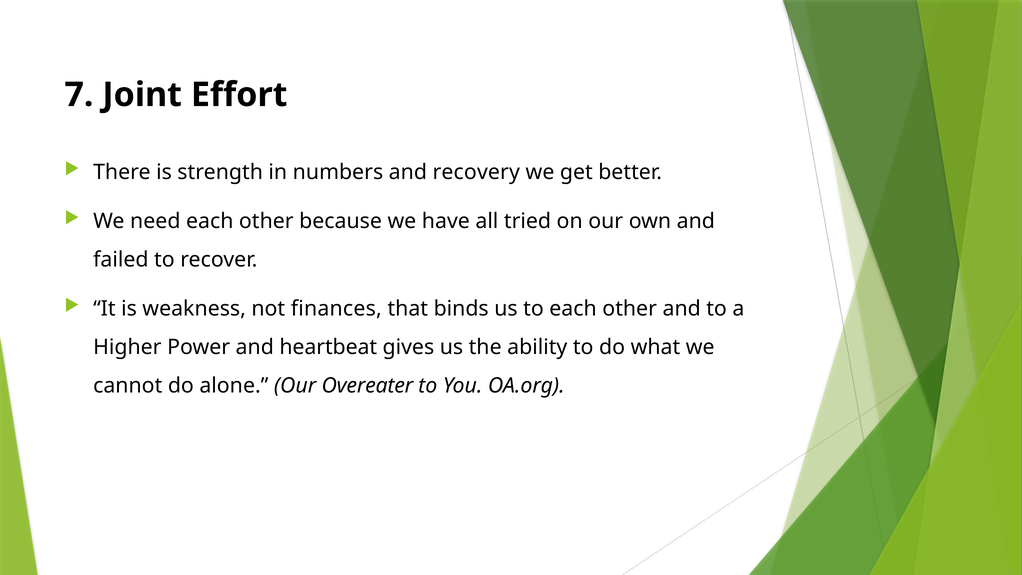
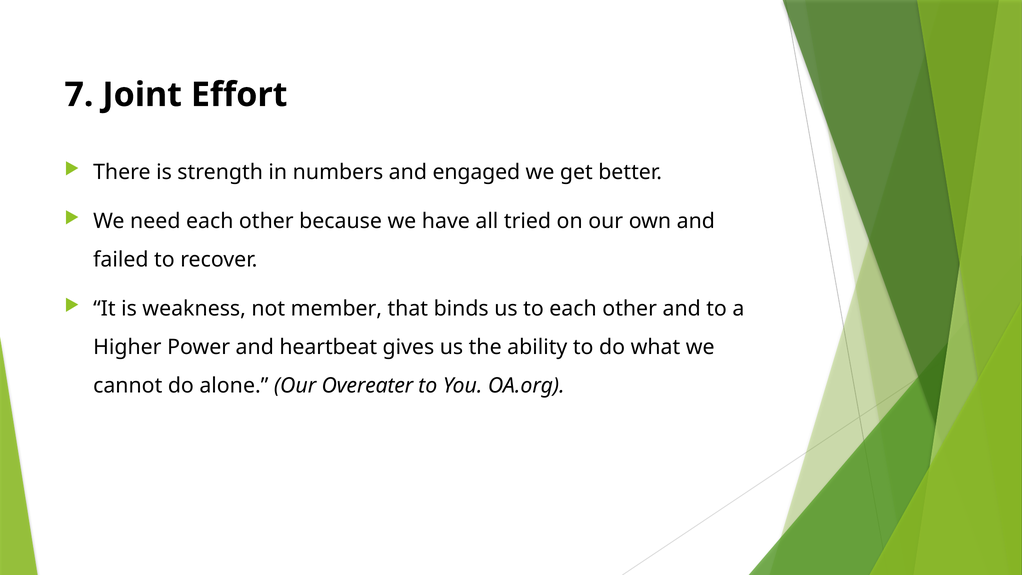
recovery: recovery -> engaged
finances: finances -> member
